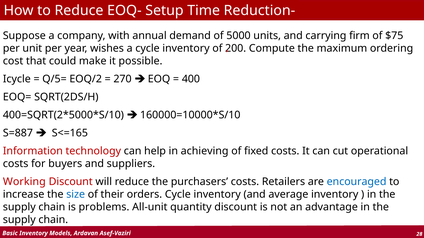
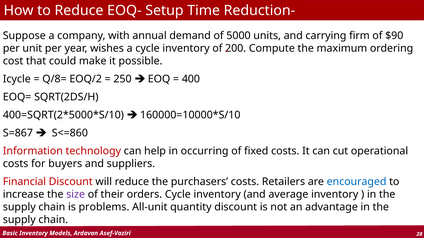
$75: $75 -> $90
Q/5=: Q/5= -> Q/8=
270: 270 -> 250
S=887: S=887 -> S=867
S<=165: S<=165 -> S<=860
achieving: achieving -> occurring
Working: Working -> Financial
size colour: blue -> purple
